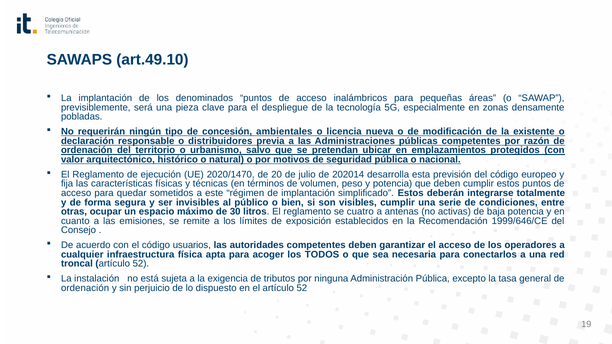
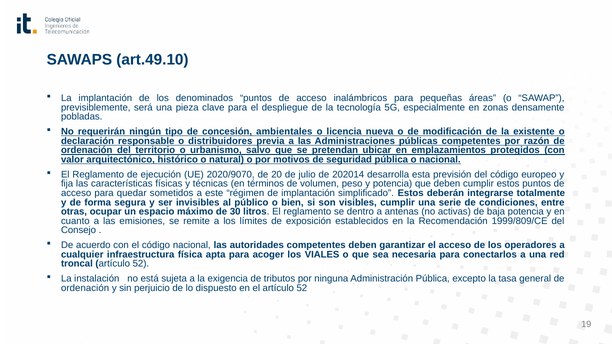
2020/1470: 2020/1470 -> 2020/9070
cuatro: cuatro -> dentro
1999/646/CE: 1999/646/CE -> 1999/809/CE
código usuarios: usuarios -> nacional
TODOS: TODOS -> VIALES
